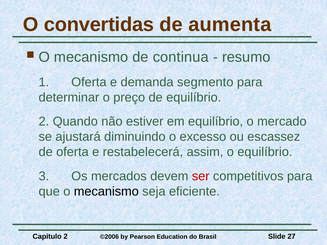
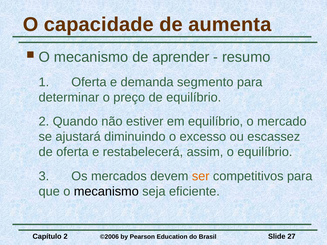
convertidas: convertidas -> capacidade
continua: continua -> aprender
ser colour: red -> orange
